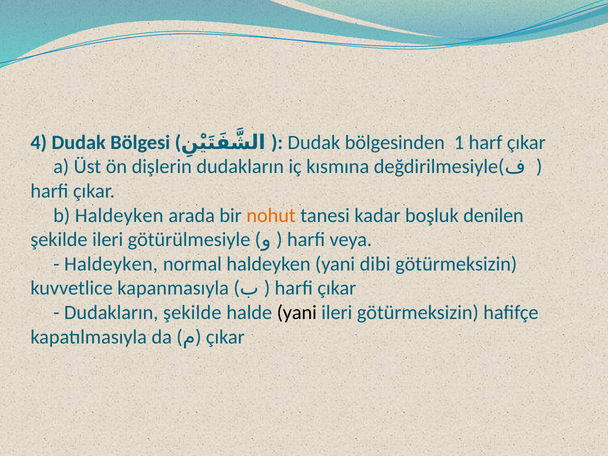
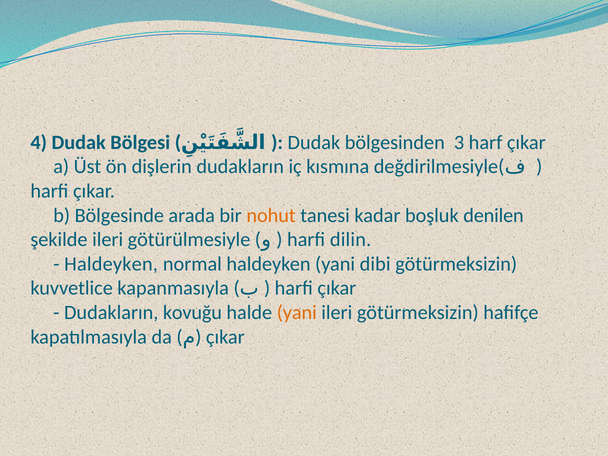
1: 1 -> 3
b Haldeyken: Haldeyken -> Bölgesinde
veya: veya -> dilin
Dudakların şekilde: şekilde -> kovuğu
yani at (297, 313) colour: black -> orange
